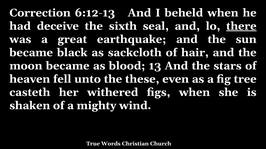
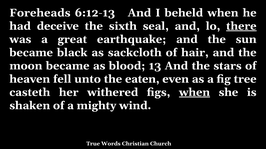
Correction: Correction -> Foreheads
these: these -> eaten
when at (194, 93) underline: none -> present
